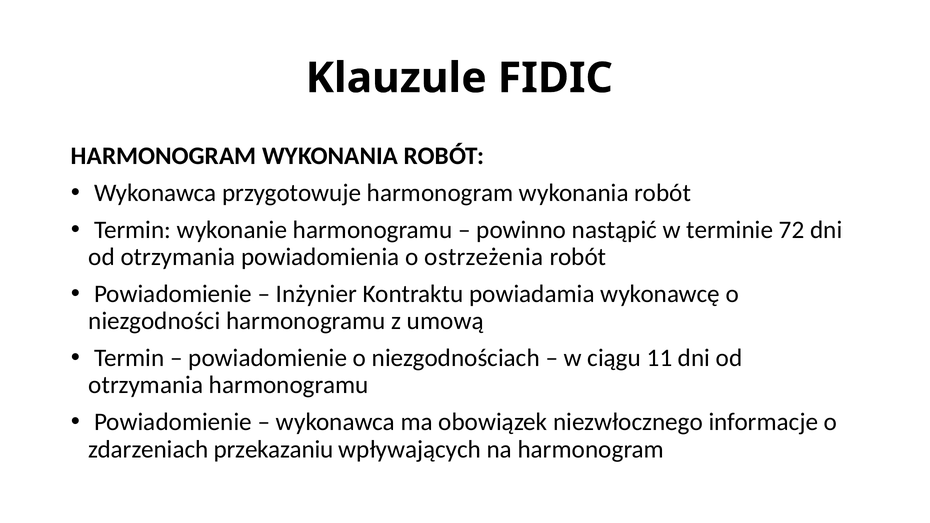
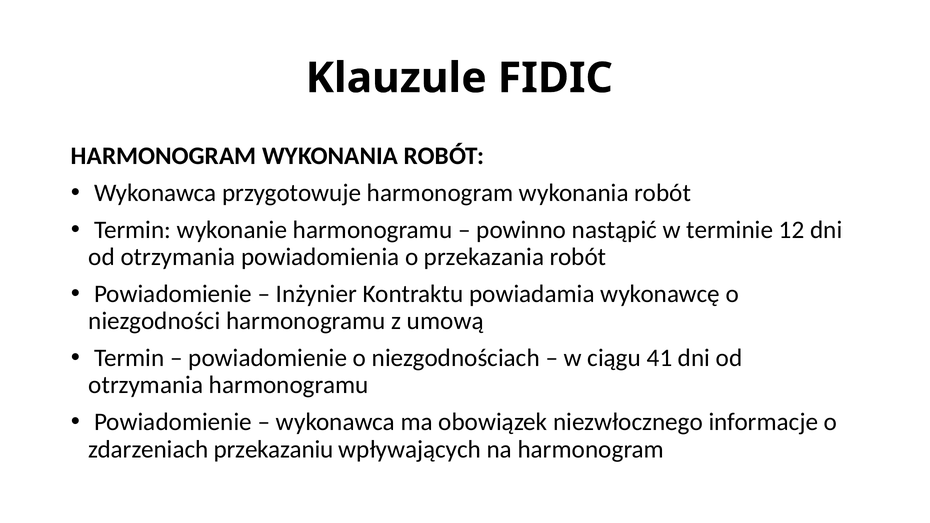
72: 72 -> 12
ostrzeżenia: ostrzeżenia -> przekazania
11: 11 -> 41
